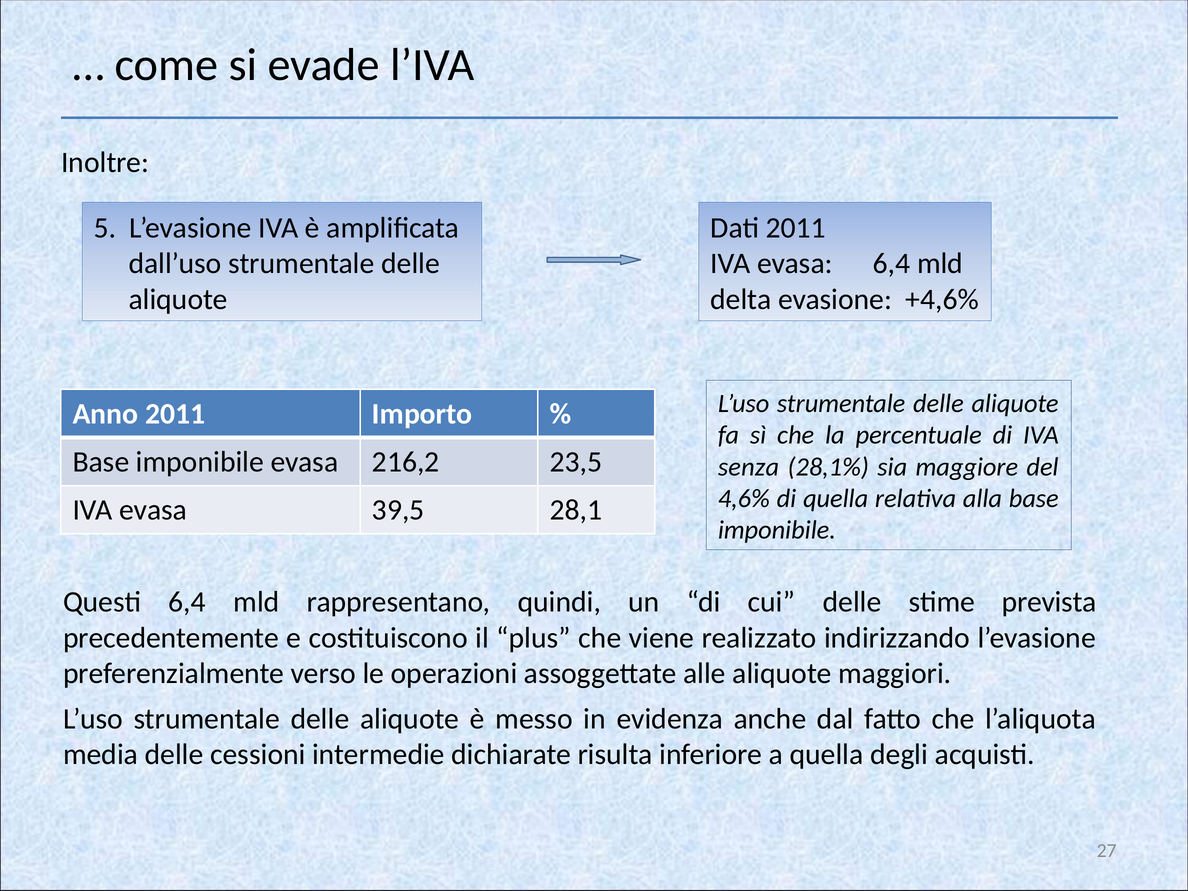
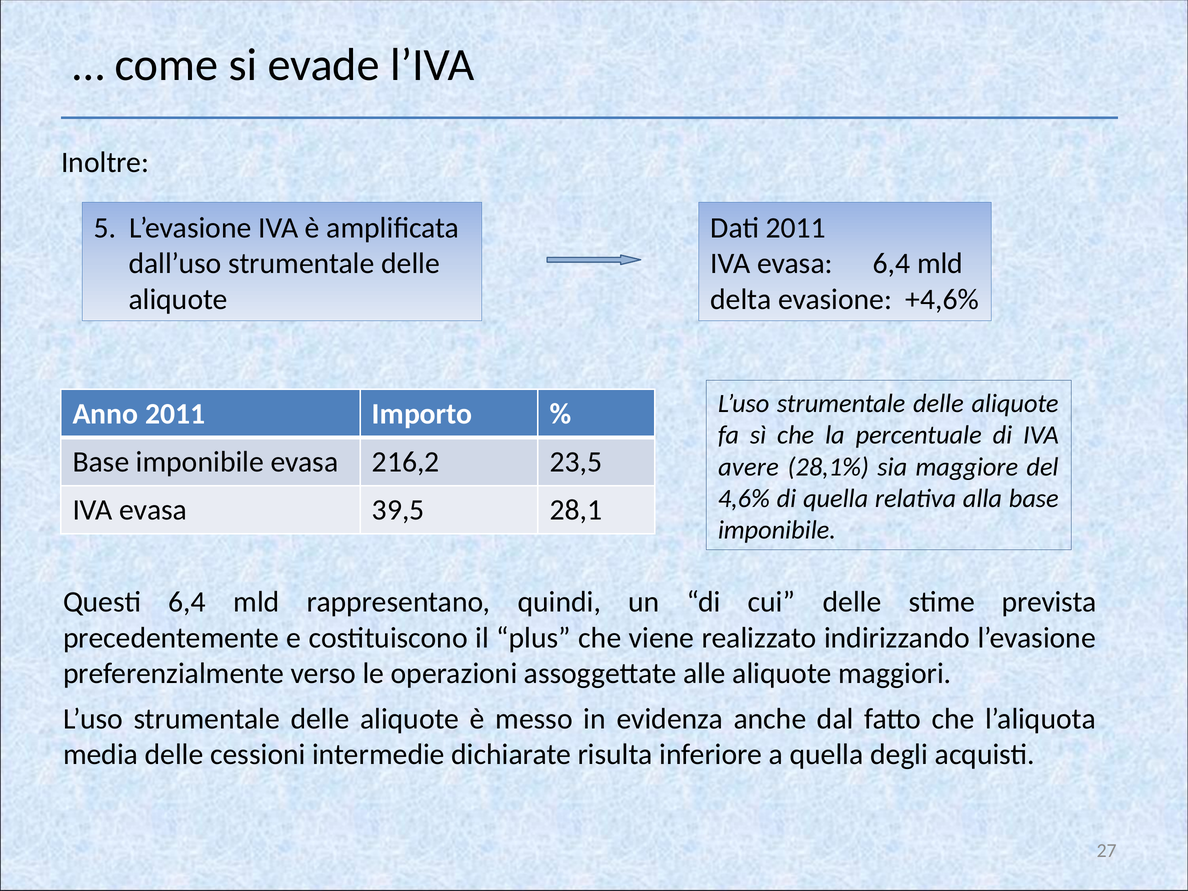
senza: senza -> avere
